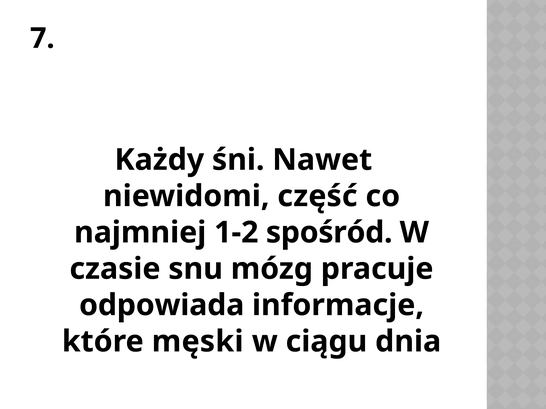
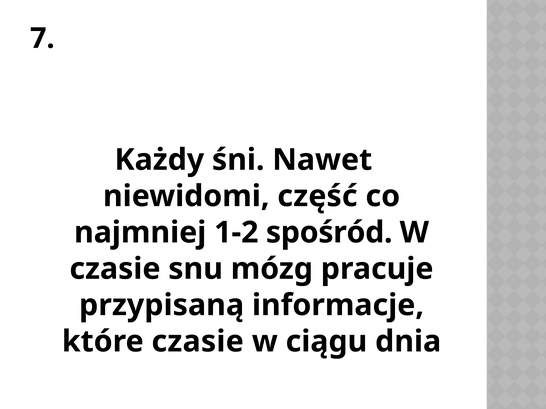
odpowiada: odpowiada -> przypisaną
które męski: męski -> czasie
